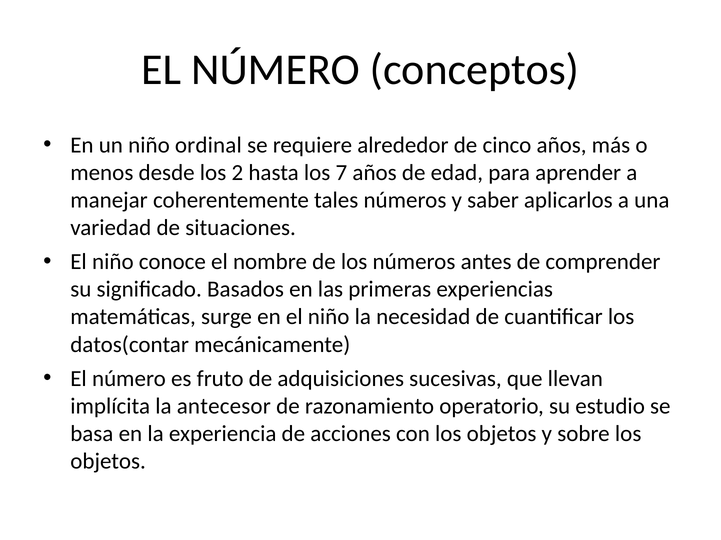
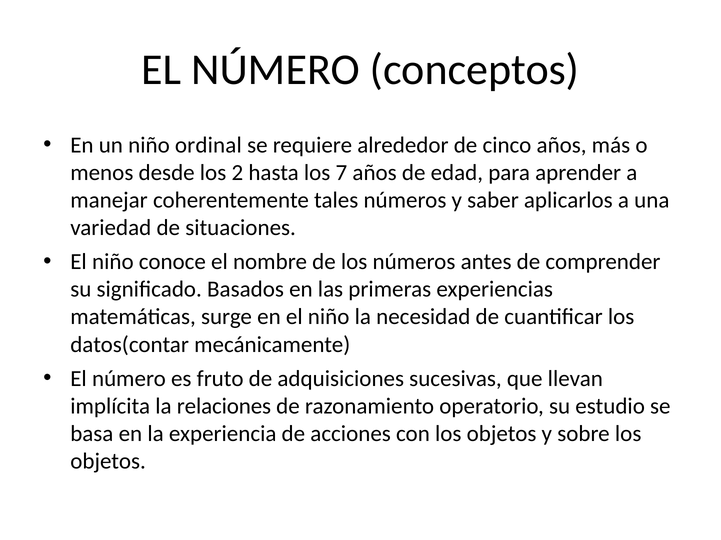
antecesor: antecesor -> relaciones
